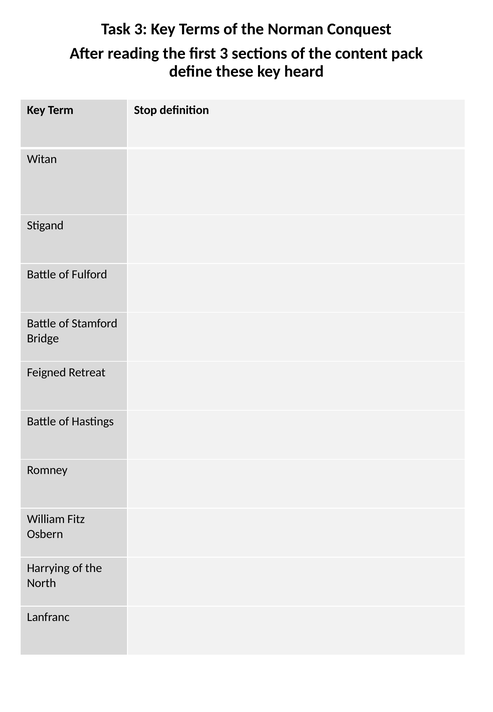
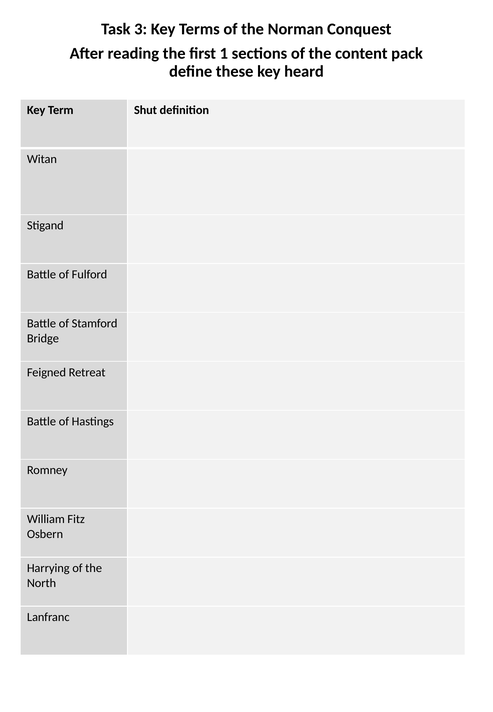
first 3: 3 -> 1
Stop: Stop -> Shut
